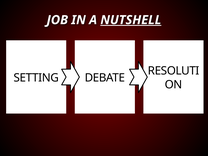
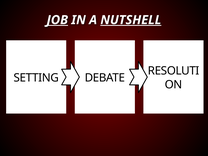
JOB underline: none -> present
